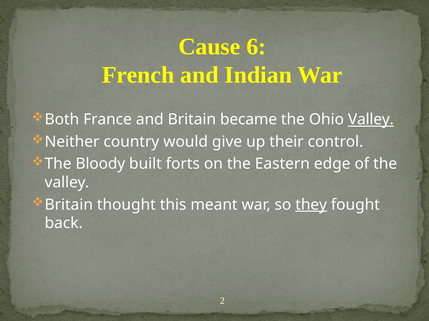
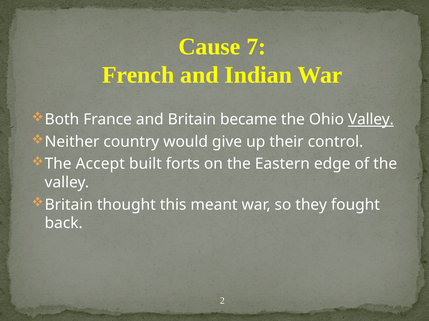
6: 6 -> 7
Bloody: Bloody -> Accept
they underline: present -> none
